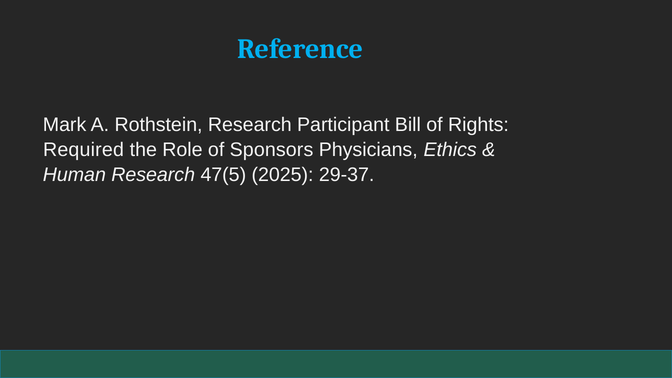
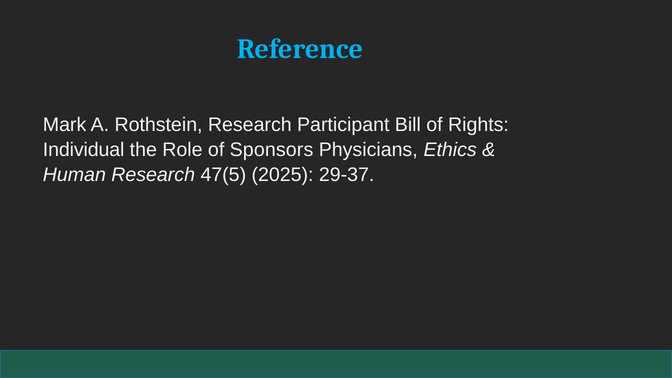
Required: Required -> Individual
